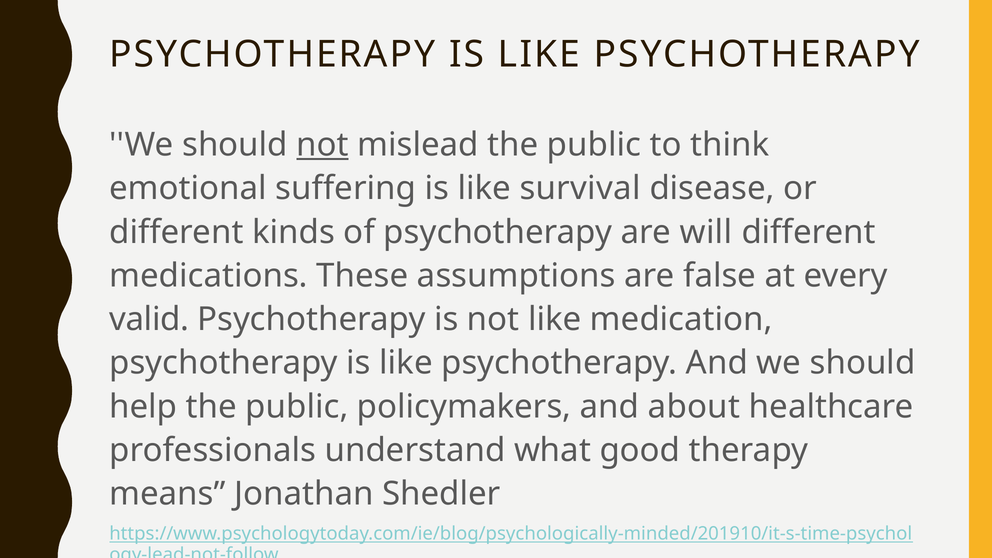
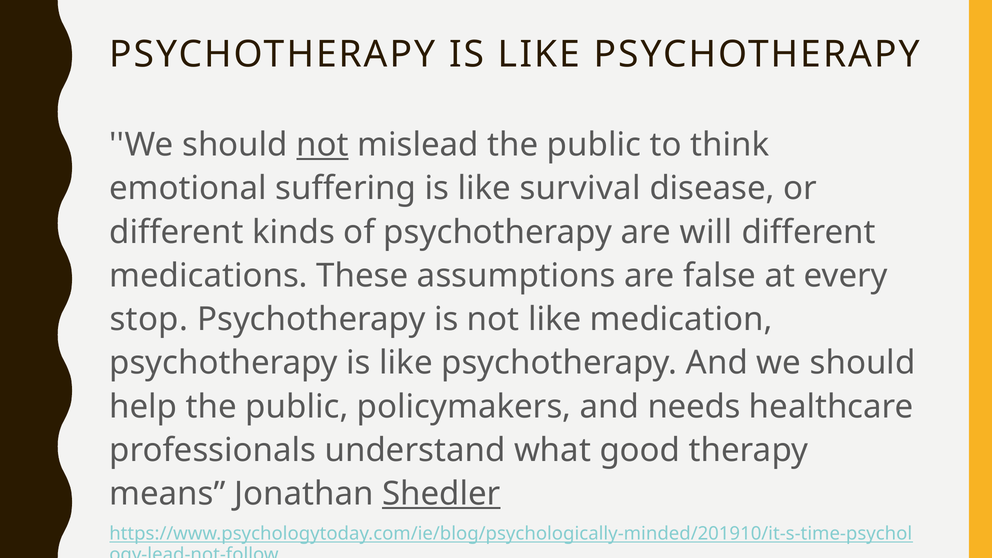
valid: valid -> stop
about: about -> needs
Shedler underline: none -> present
